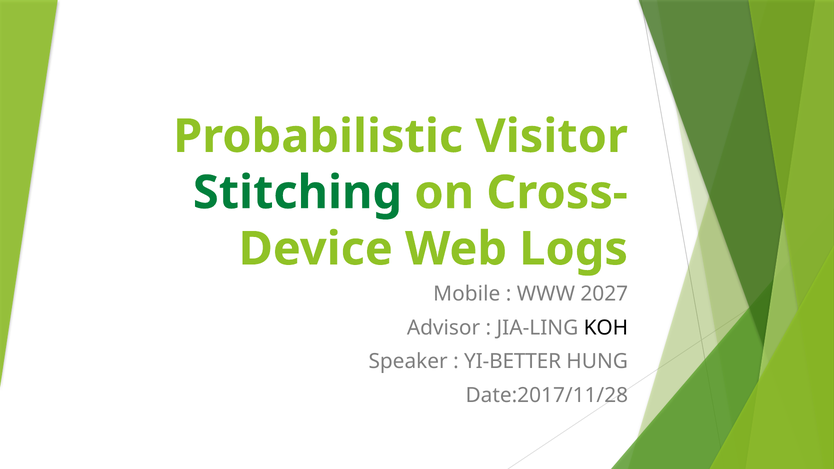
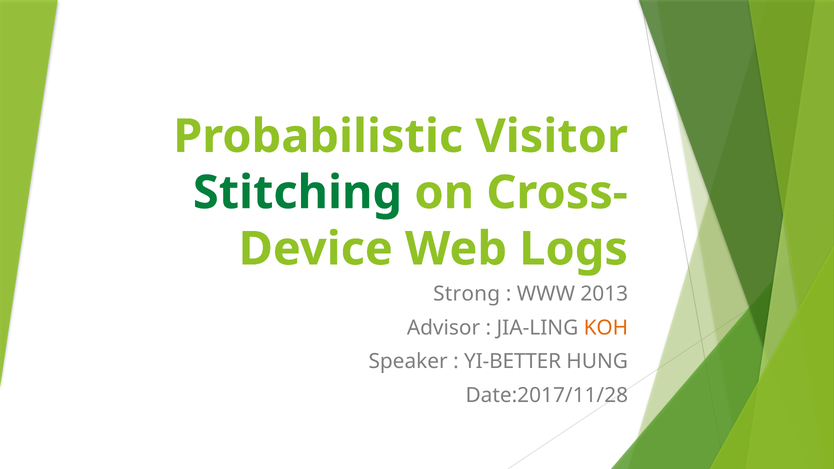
Mobile: Mobile -> Strong
2027: 2027 -> 2013
KOH colour: black -> orange
